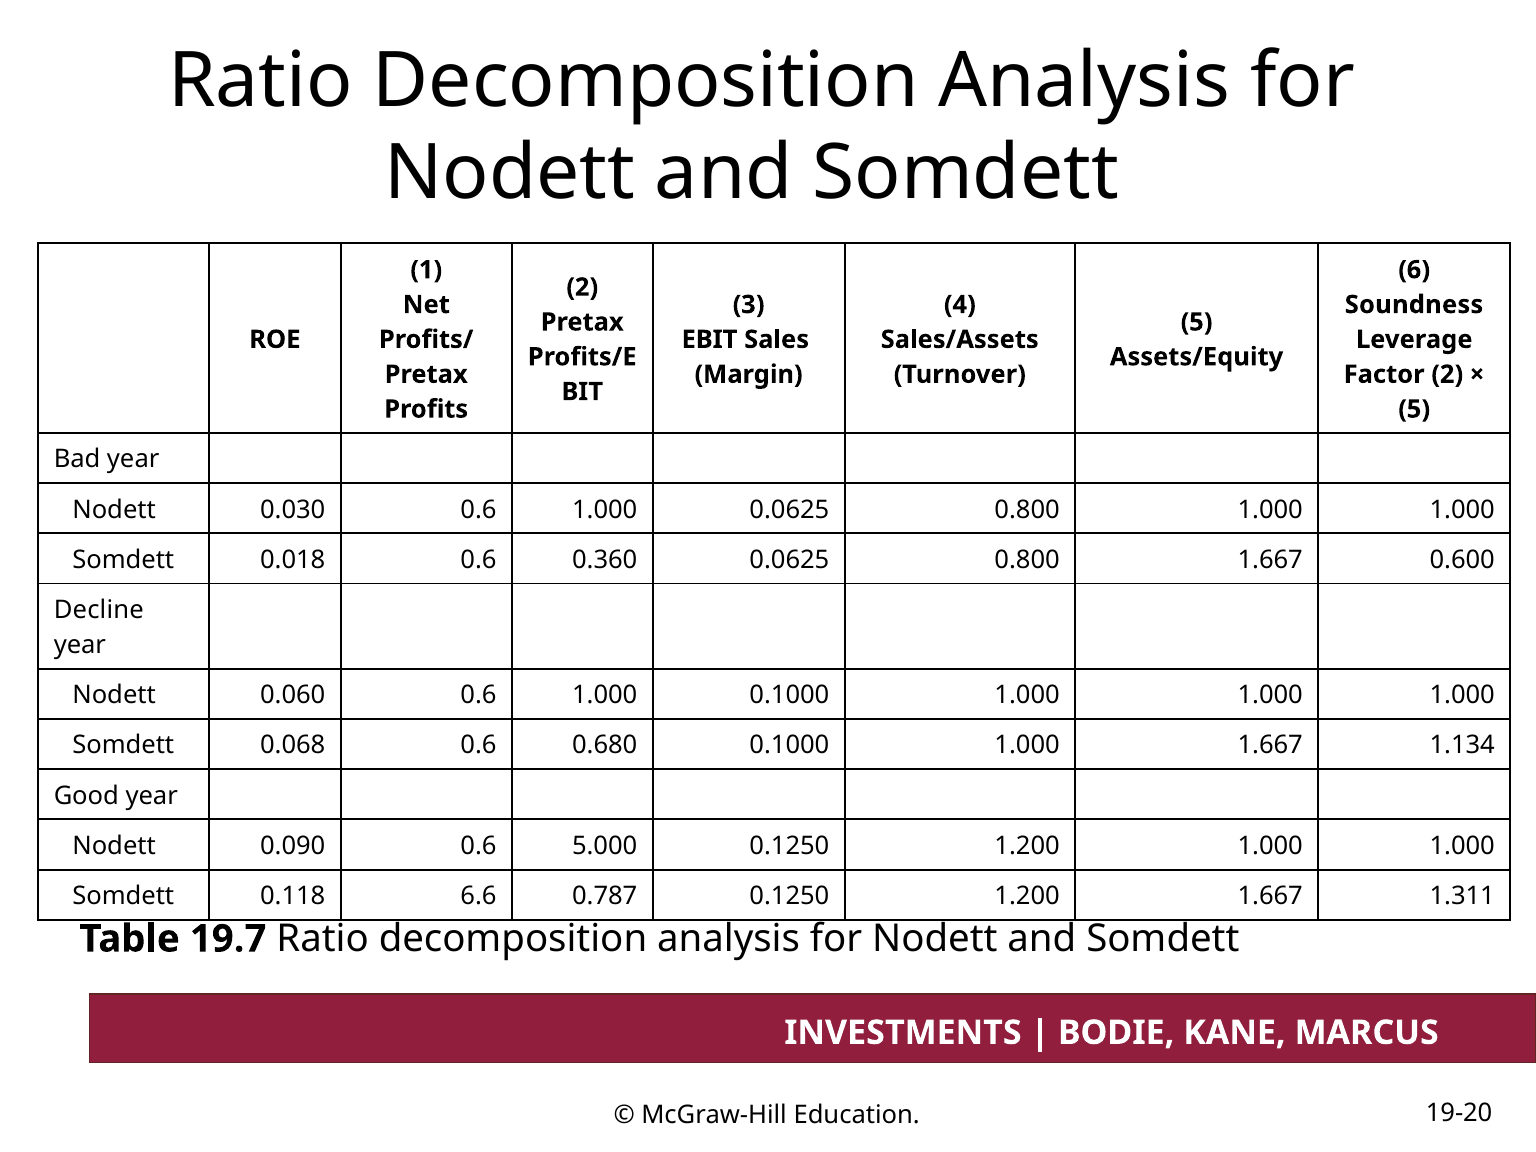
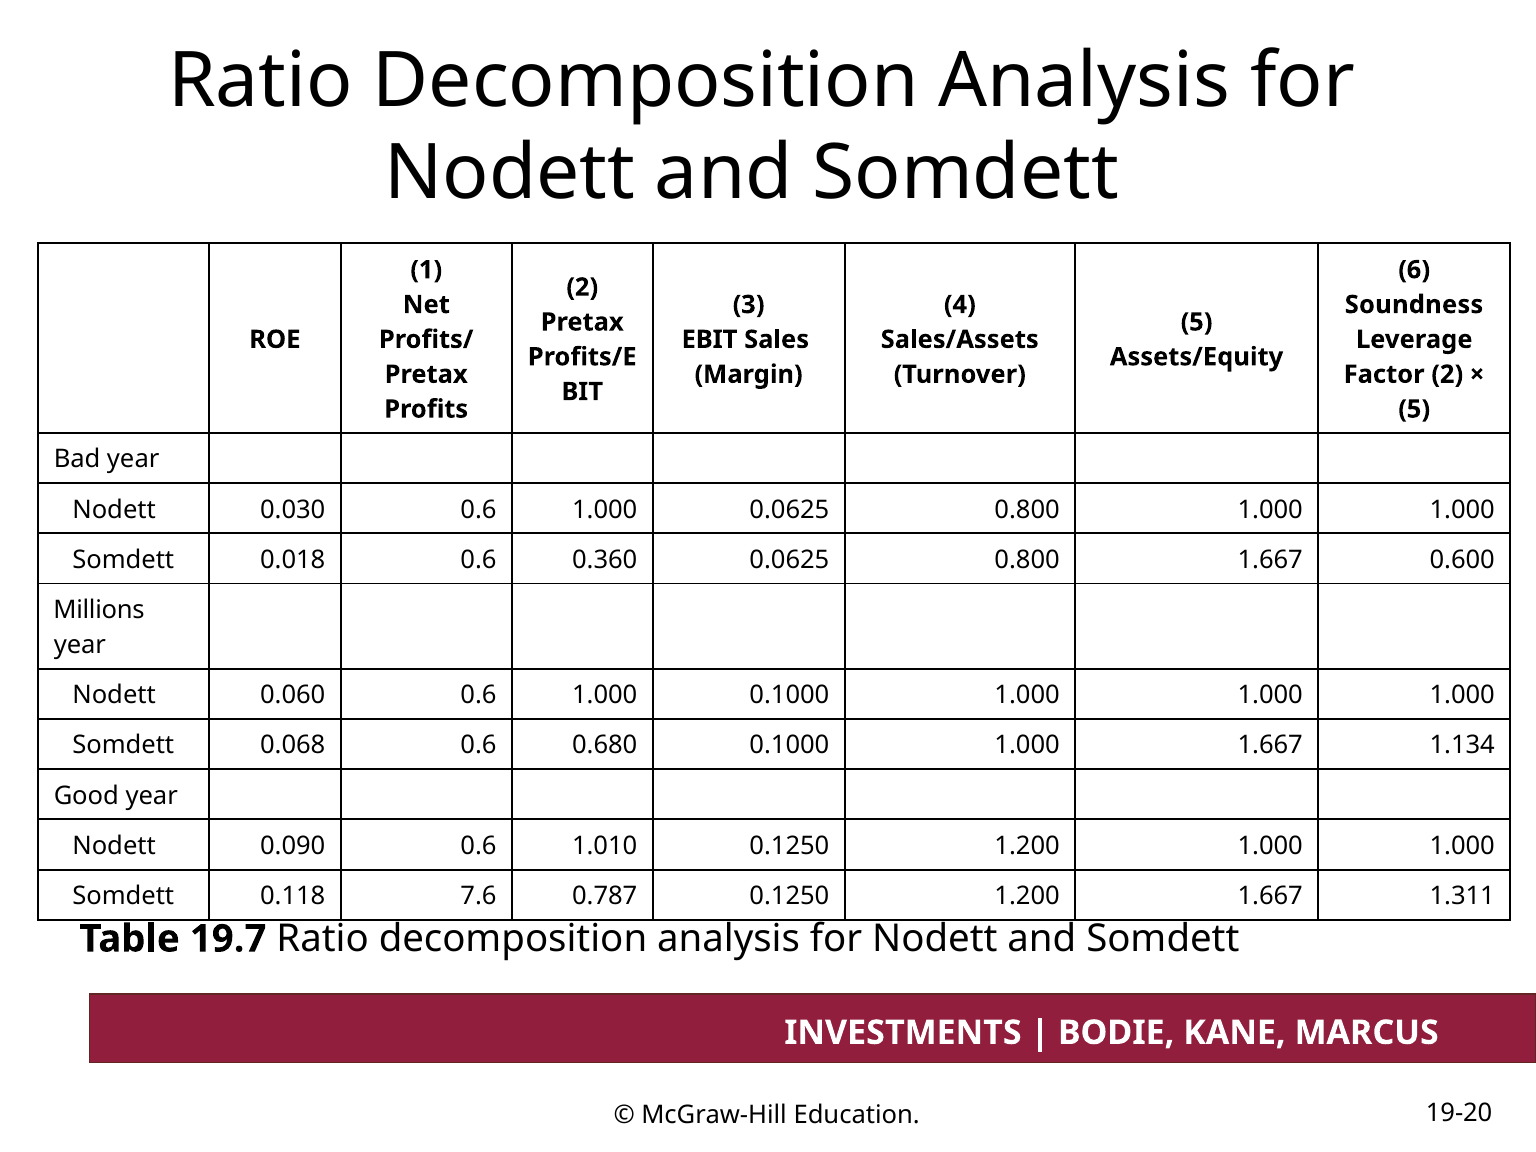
Decline: Decline -> Millions
5.000: 5.000 -> 1.010
6.6: 6.6 -> 7.6
